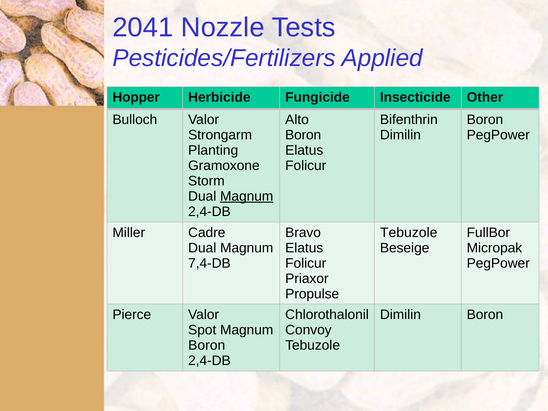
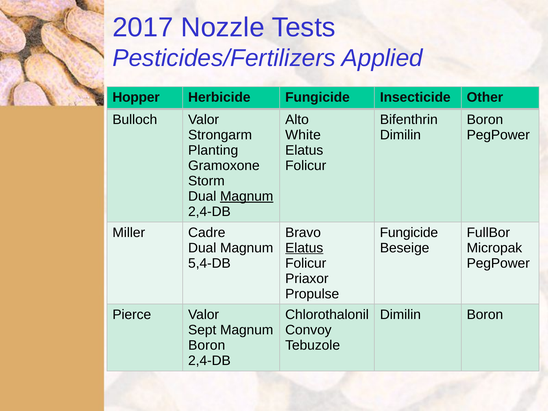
2041: 2041 -> 2017
Boron at (303, 135): Boron -> White
Tebuzole at (409, 233): Tebuzole -> Fungicide
Elatus at (304, 248) underline: none -> present
7,4-DB: 7,4-DB -> 5,4-DB
Spot: Spot -> Sept
